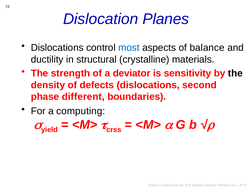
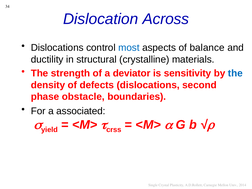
Planes: Planes -> Across
the at (235, 73) colour: black -> blue
different: different -> obstacle
computing: computing -> associated
